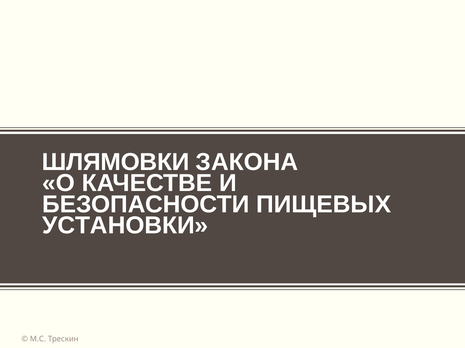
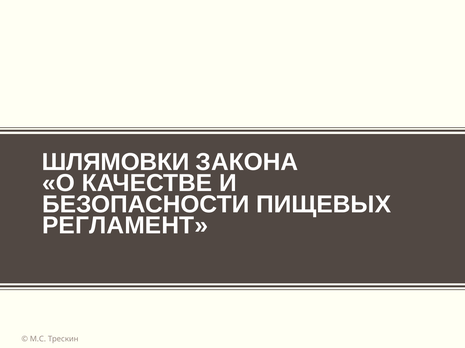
УСТАНОВКИ: УСТАНОВКИ -> РЕГЛАМЕНТ
